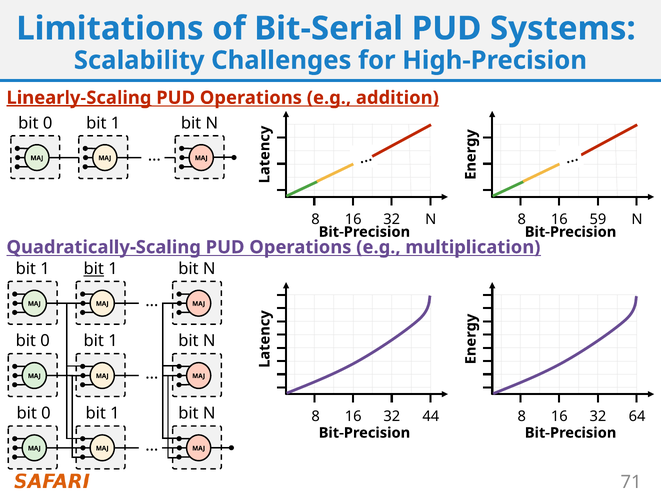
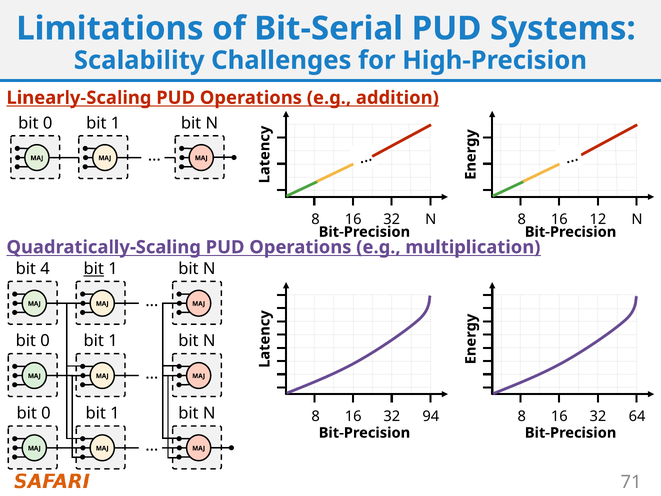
Linearly-Scaling underline: present -> none
59: 59 -> 12
1 at (45, 269): 1 -> 4
44: 44 -> 94
